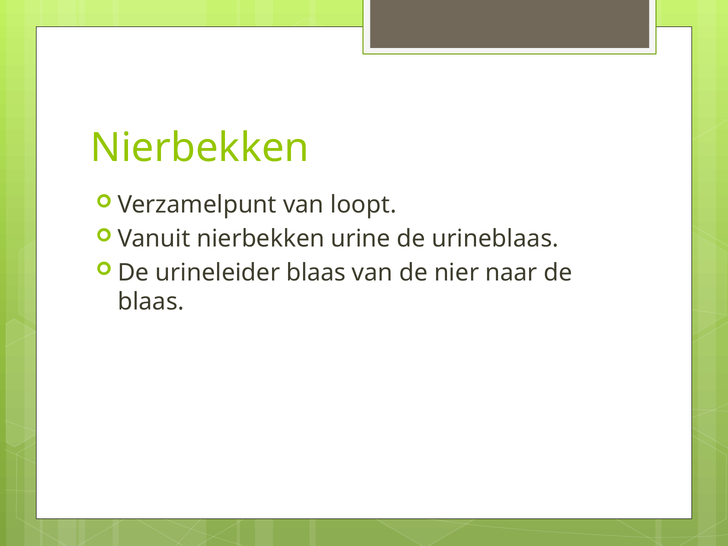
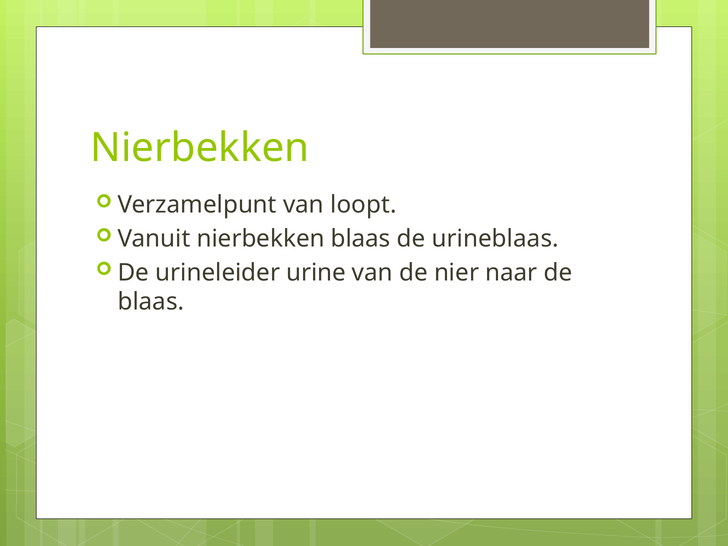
nierbekken urine: urine -> blaas
urineleider blaas: blaas -> urine
